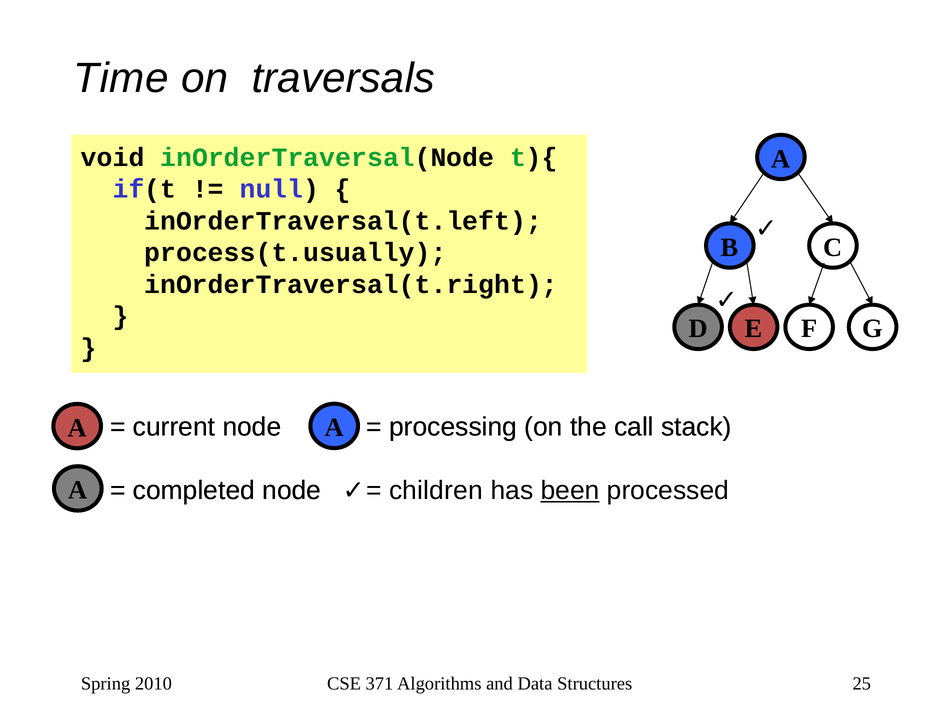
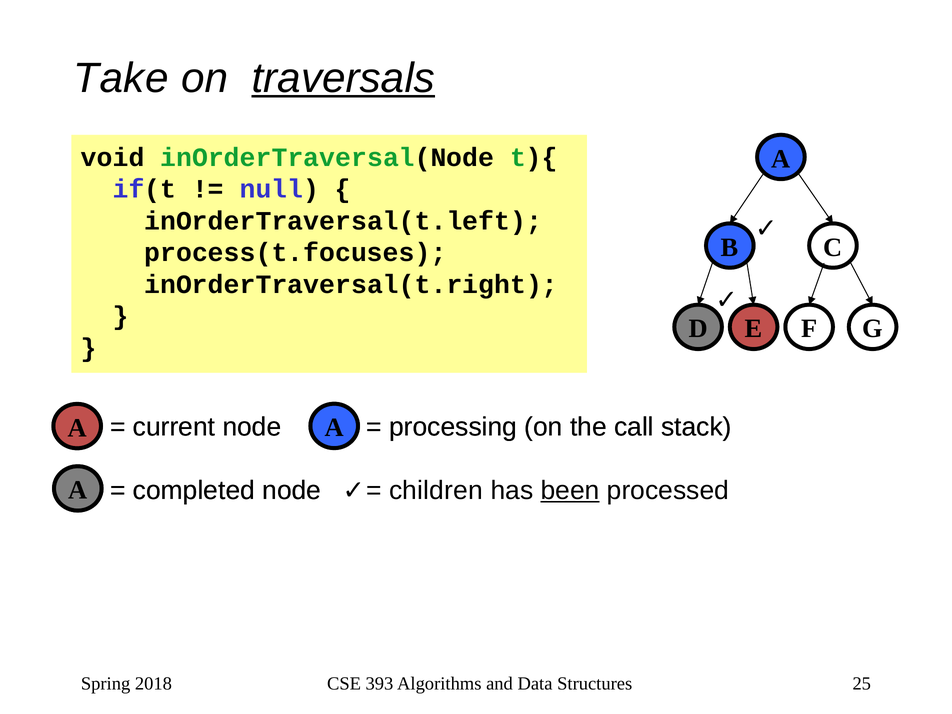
Time: Time -> Take
traversals underline: none -> present
process(t.usually: process(t.usually -> process(t.focuses
2010: 2010 -> 2018
371: 371 -> 393
